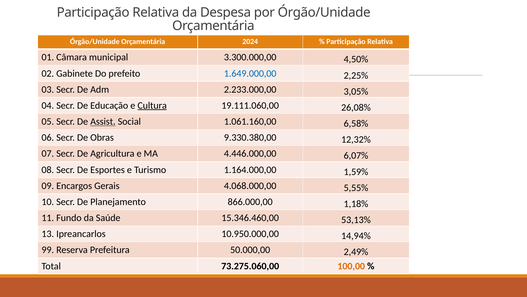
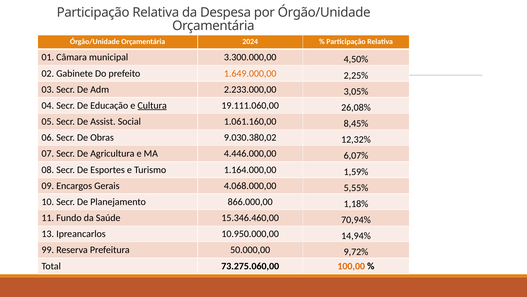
1.649.000,00 colour: blue -> orange
Assist underline: present -> none
6,58%: 6,58% -> 8,45%
9.330.380,00: 9.330.380,00 -> 9.030.380,02
53,13%: 53,13% -> 70,94%
2,49%: 2,49% -> 9,72%
